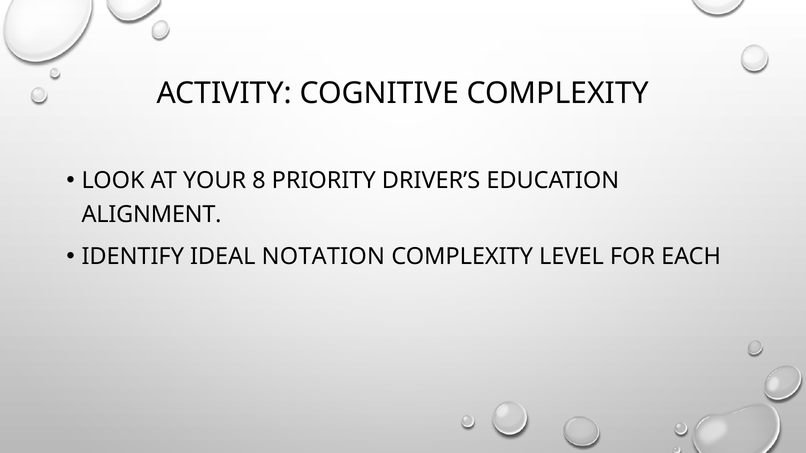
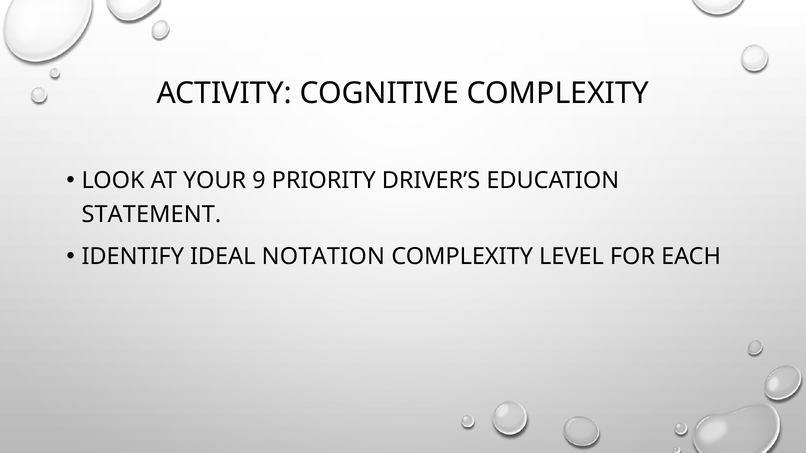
8: 8 -> 9
ALIGNMENT: ALIGNMENT -> STATEMENT
